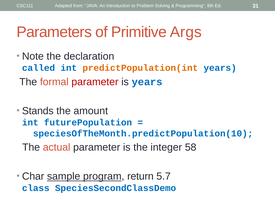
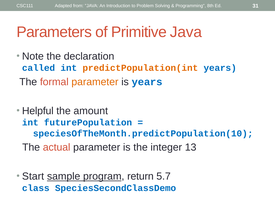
Primitive Args: Args -> Java
parameter at (95, 82) colour: red -> orange
Stands: Stands -> Helpful
58: 58 -> 13
Char: Char -> Start
